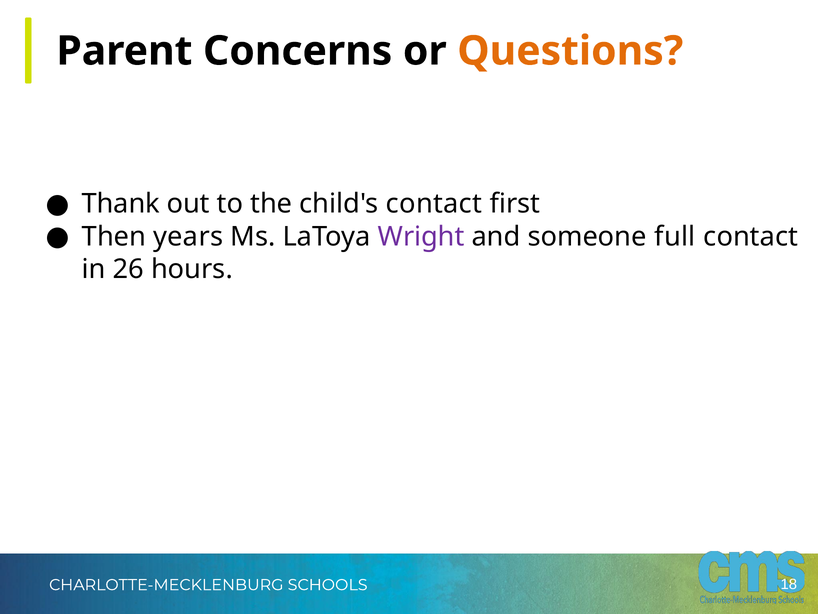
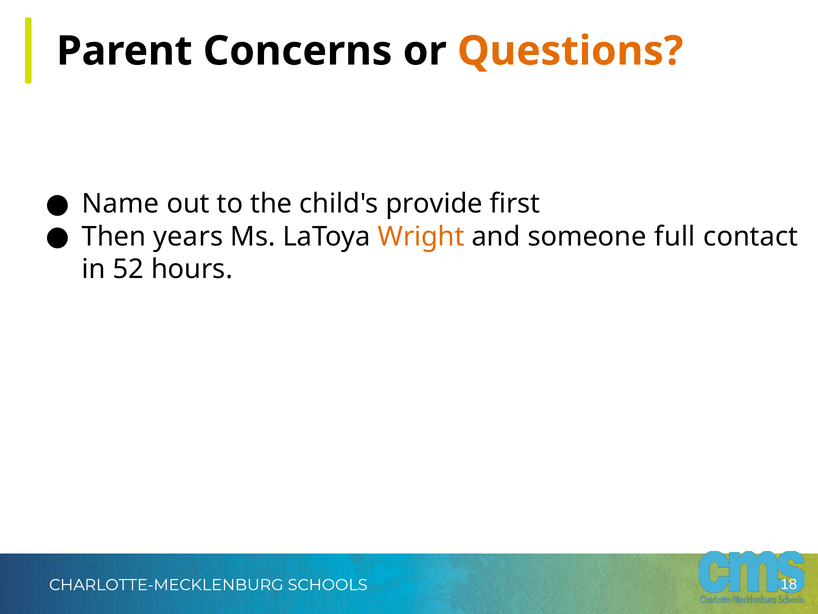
Thank: Thank -> Name
child's contact: contact -> provide
Wright colour: purple -> orange
26: 26 -> 52
